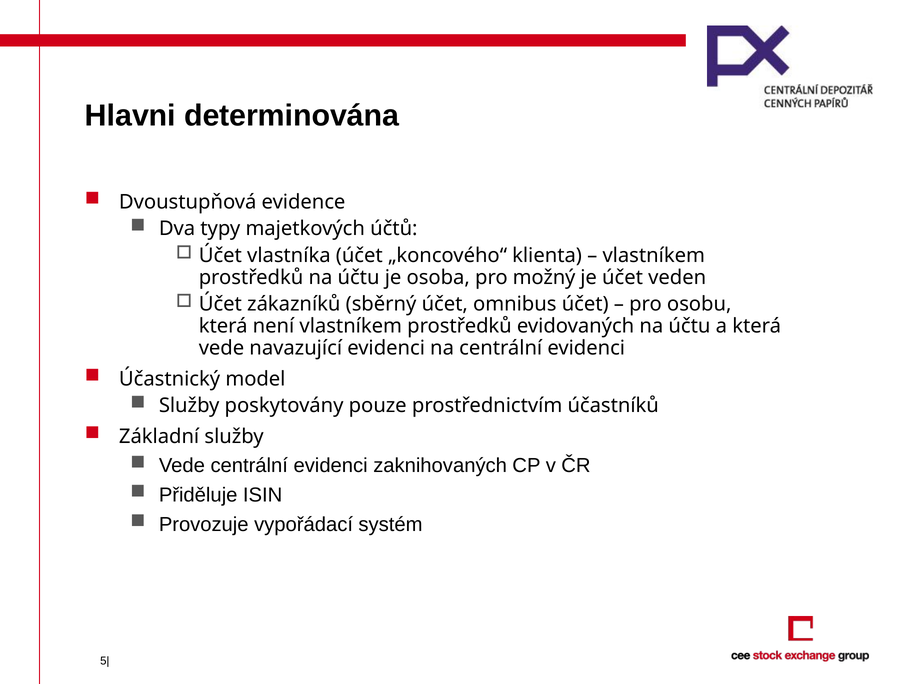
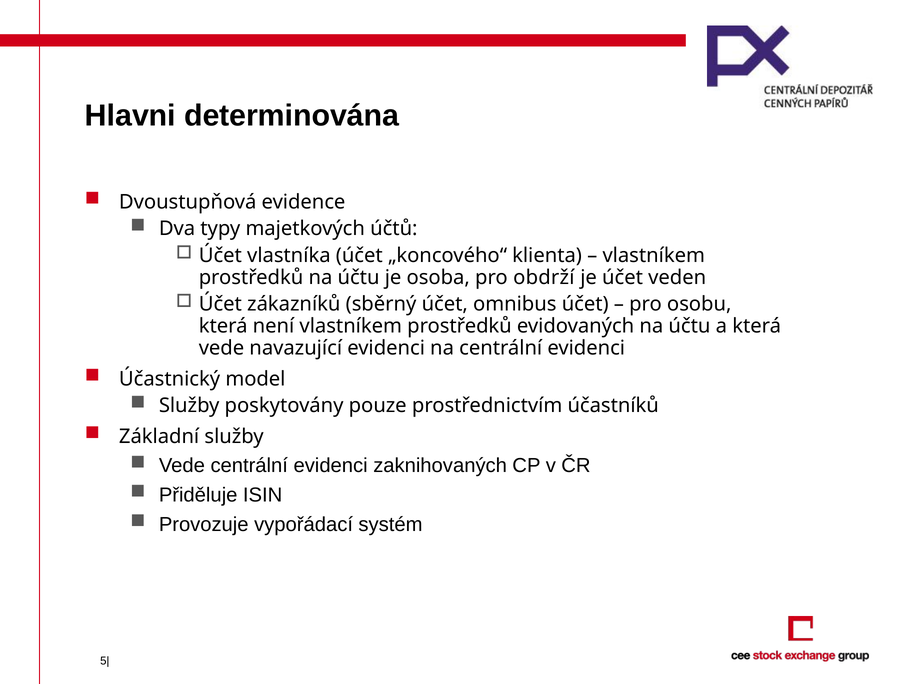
možný: možný -> obdrží
